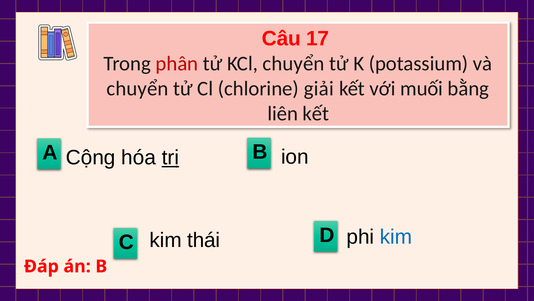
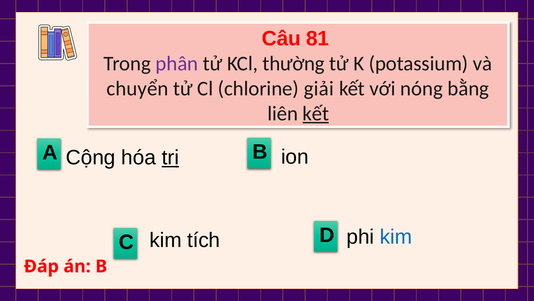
17: 17 -> 81
phân colour: red -> purple
KCl chuyển: chuyển -> thường
muối: muối -> nóng
kết at (316, 113) underline: none -> present
thái: thái -> tích
